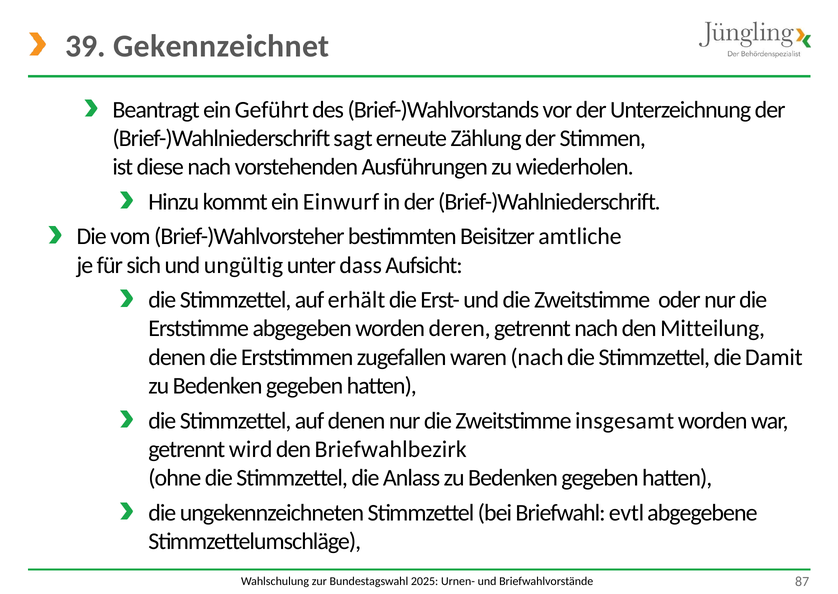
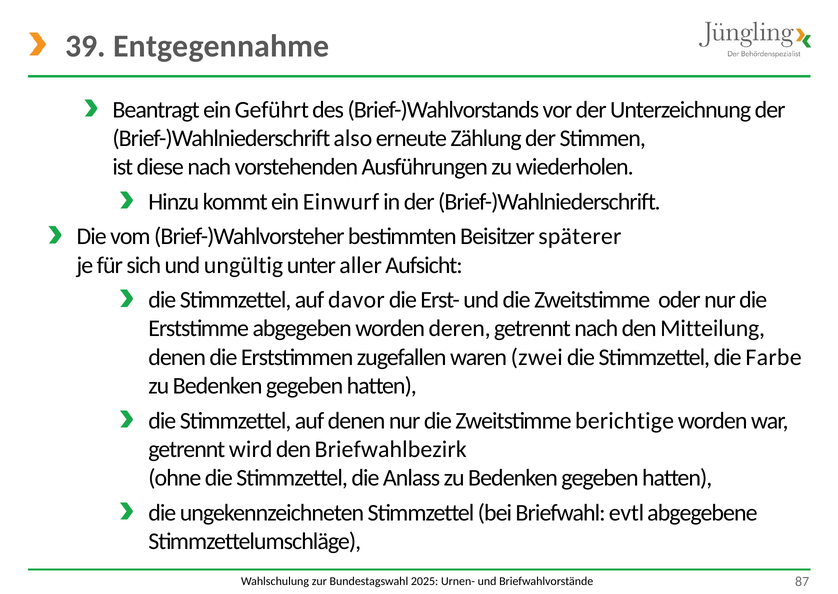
Gekennzeichnet: Gekennzeichnet -> Entgegennahme
sagt: sagt -> also
amtliche: amtliche -> späterer
dass: dass -> aller
erhält: erhält -> davor
waren nach: nach -> zwei
Damit: Damit -> Farbe
insgesamt: insgesamt -> berichtige
